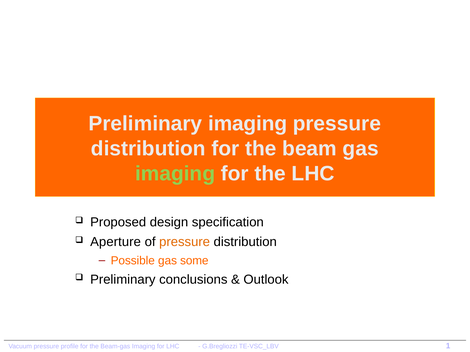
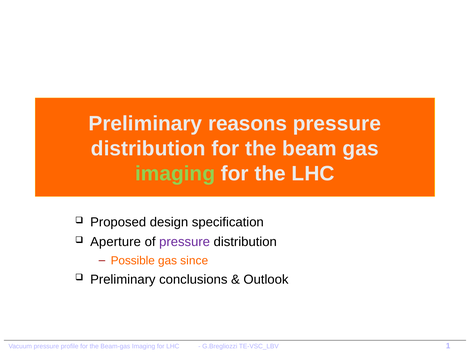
Preliminary imaging: imaging -> reasons
pressure at (185, 242) colour: orange -> purple
some: some -> since
